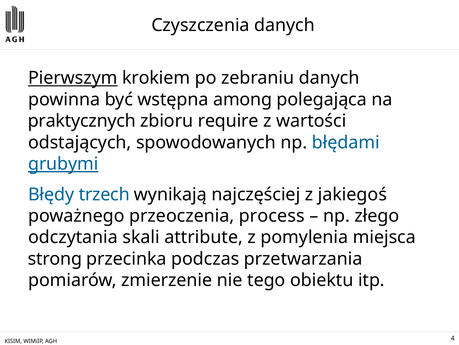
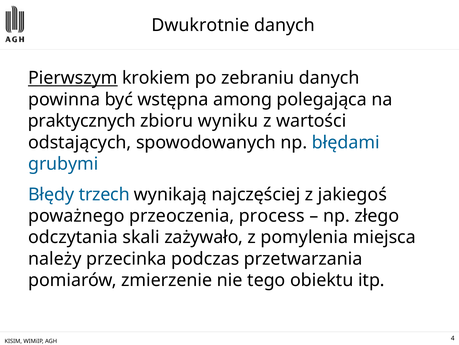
Czyszczenia: Czyszczenia -> Dwukrotnie
require: require -> wyniku
grubymi underline: present -> none
attribute: attribute -> zażywało
strong: strong -> należy
